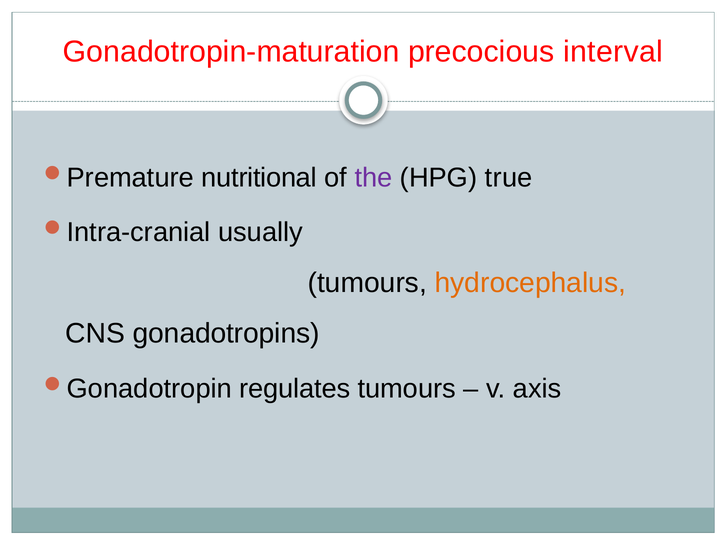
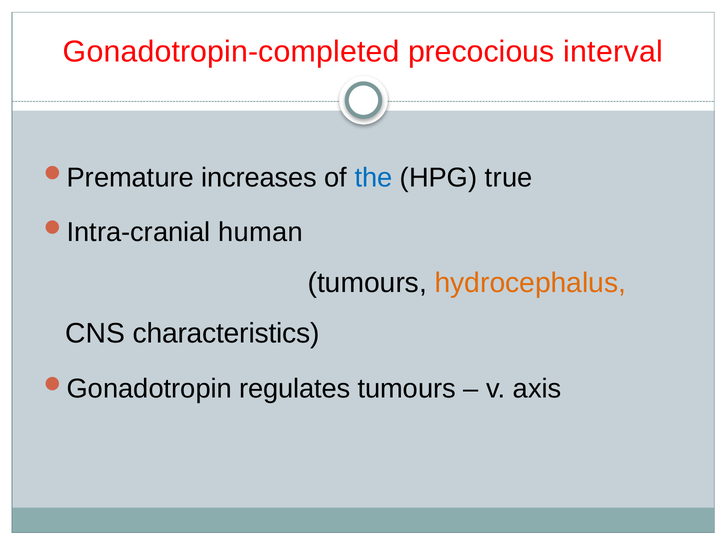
Gonadotropin-maturation: Gonadotropin-maturation -> Gonadotropin-completed
nutritional: nutritional -> increases
the colour: purple -> blue
usually: usually -> human
gonadotropins: gonadotropins -> characteristics
